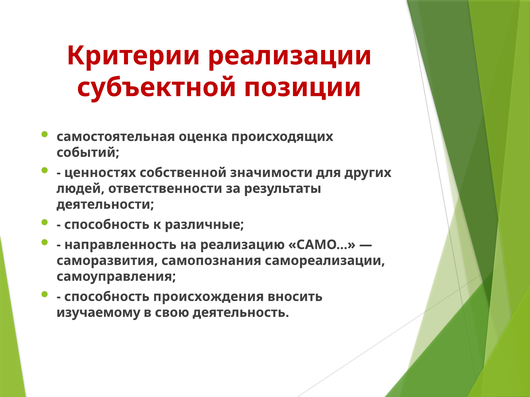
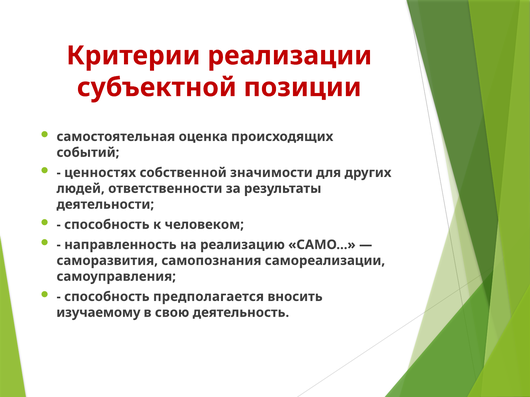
различные: различные -> человеком
происхождения: происхождения -> предполагается
